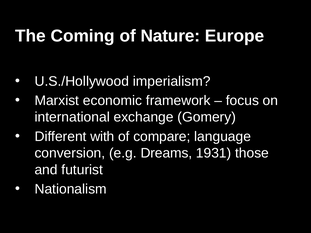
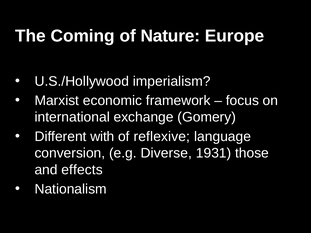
compare: compare -> reflexive
Dreams: Dreams -> Diverse
futurist: futurist -> effects
